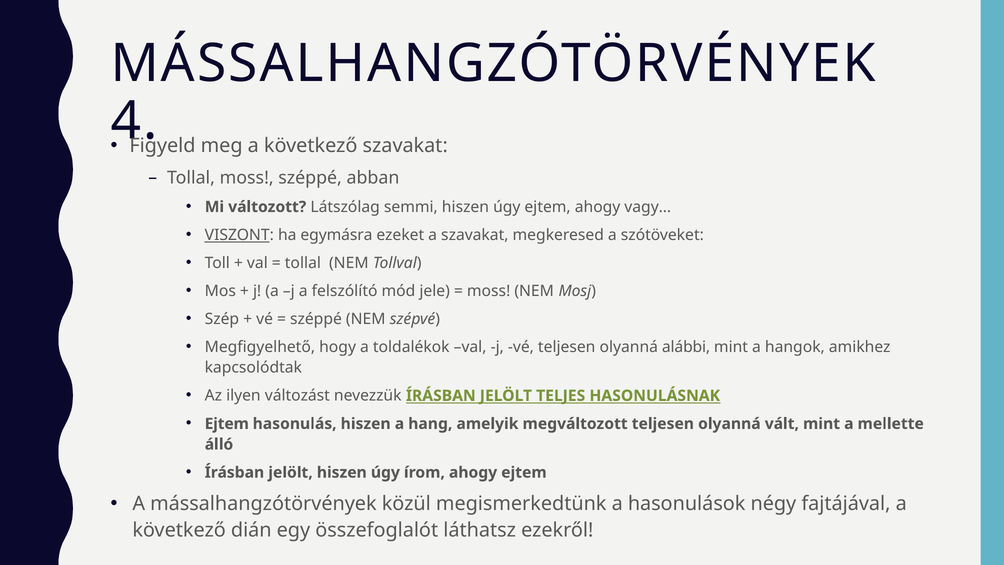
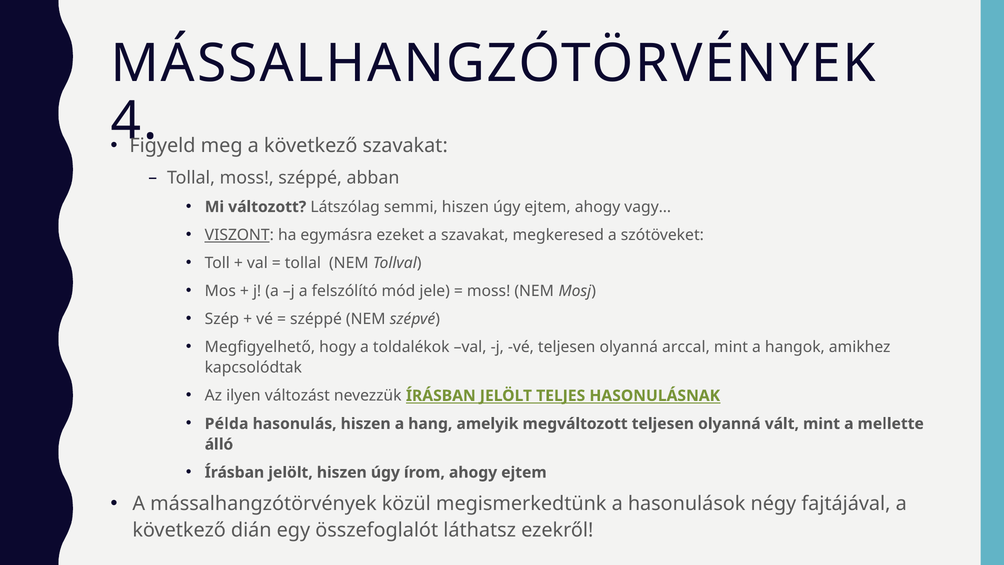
alábbi: alábbi -> arccal
Ejtem at (227, 424): Ejtem -> Példa
